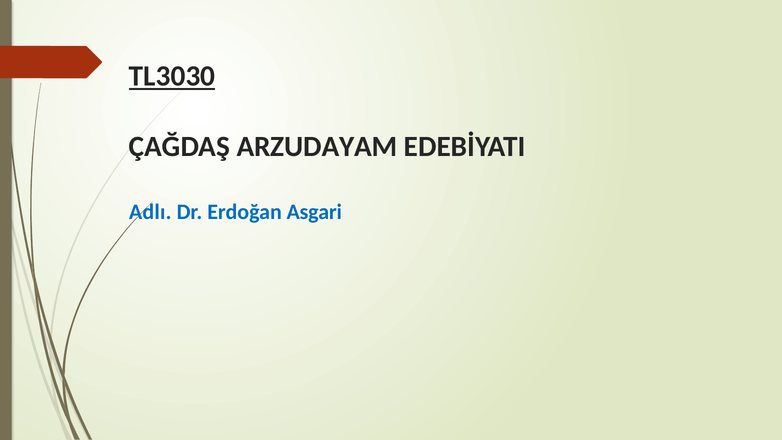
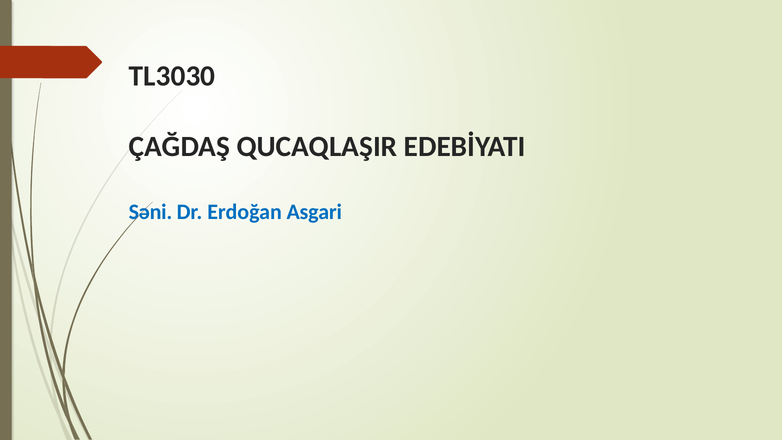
TL3030 underline: present -> none
ARZUDAYAM: ARZUDAYAM -> QUCAQLAŞIR
Adlı: Adlı -> Səni
